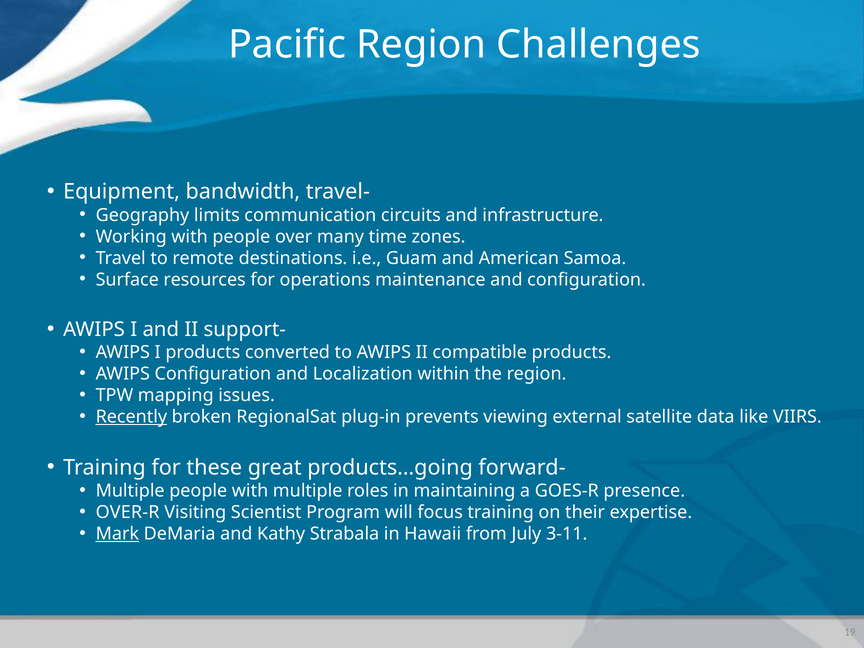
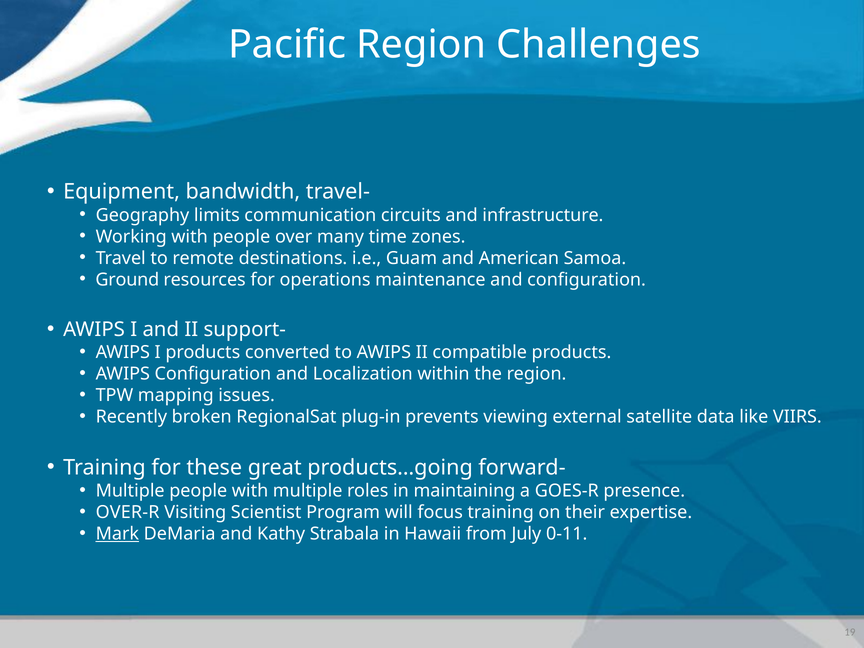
Surface: Surface -> Ground
Recently underline: present -> none
3-11: 3-11 -> 0-11
